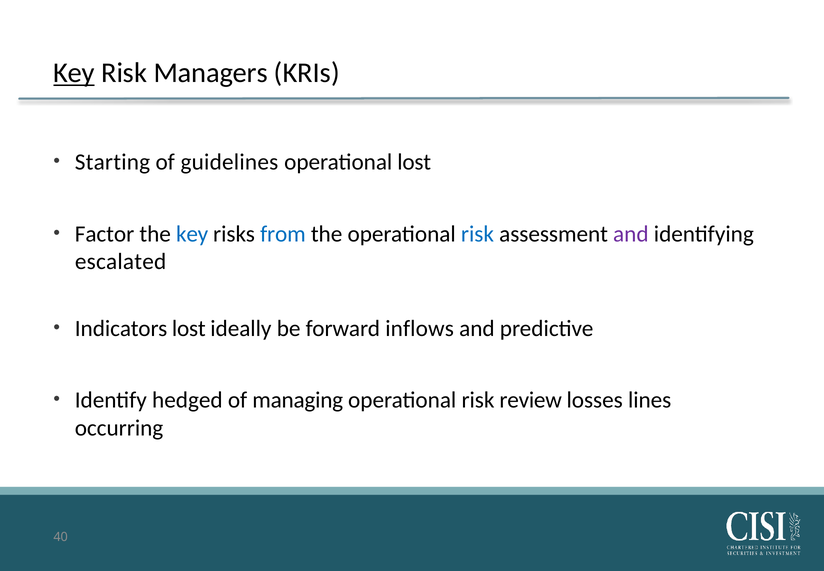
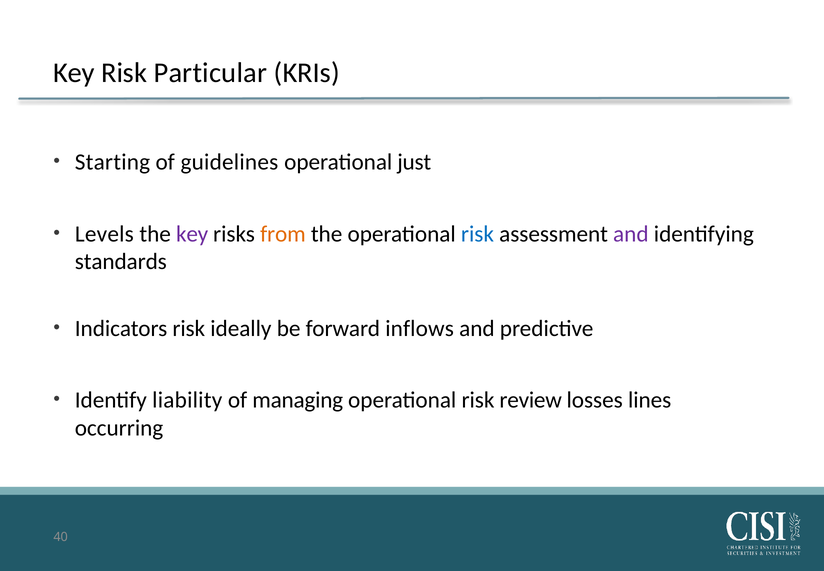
Key at (74, 73) underline: present -> none
Managers: Managers -> Particular
operational lost: lost -> just
Factor: Factor -> Levels
key at (192, 234) colour: blue -> purple
from colour: blue -> orange
escalated: escalated -> standards
Indicators lost: lost -> risk
hedged: hedged -> liability
